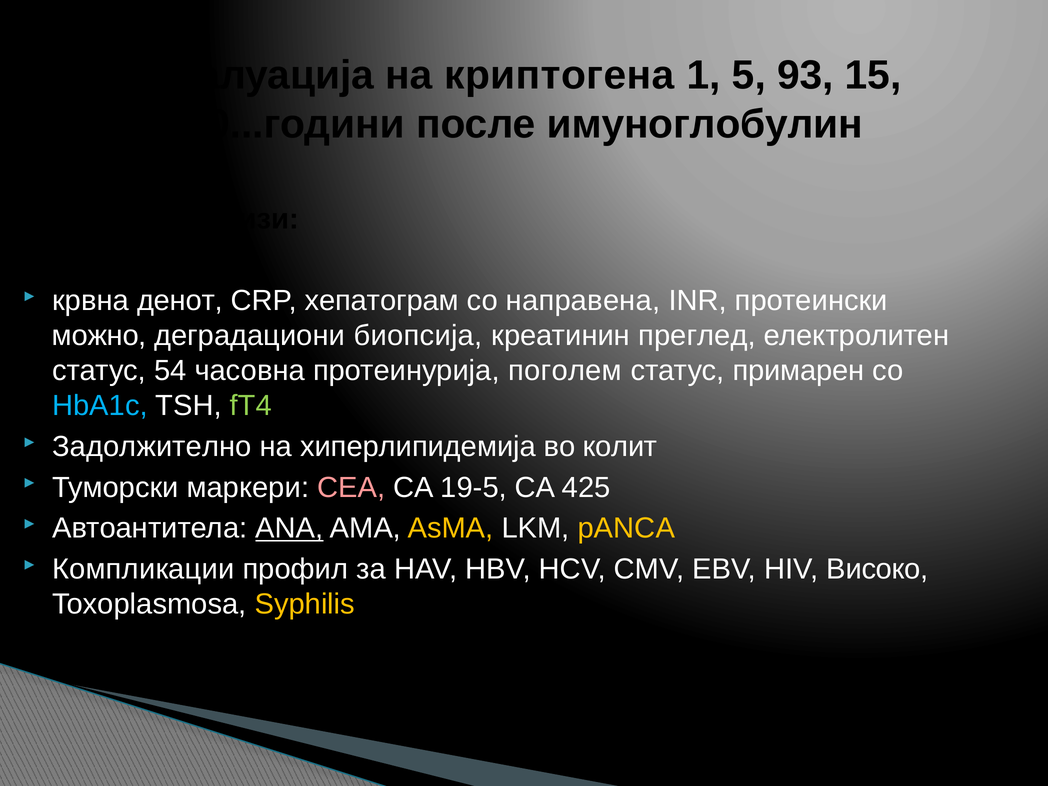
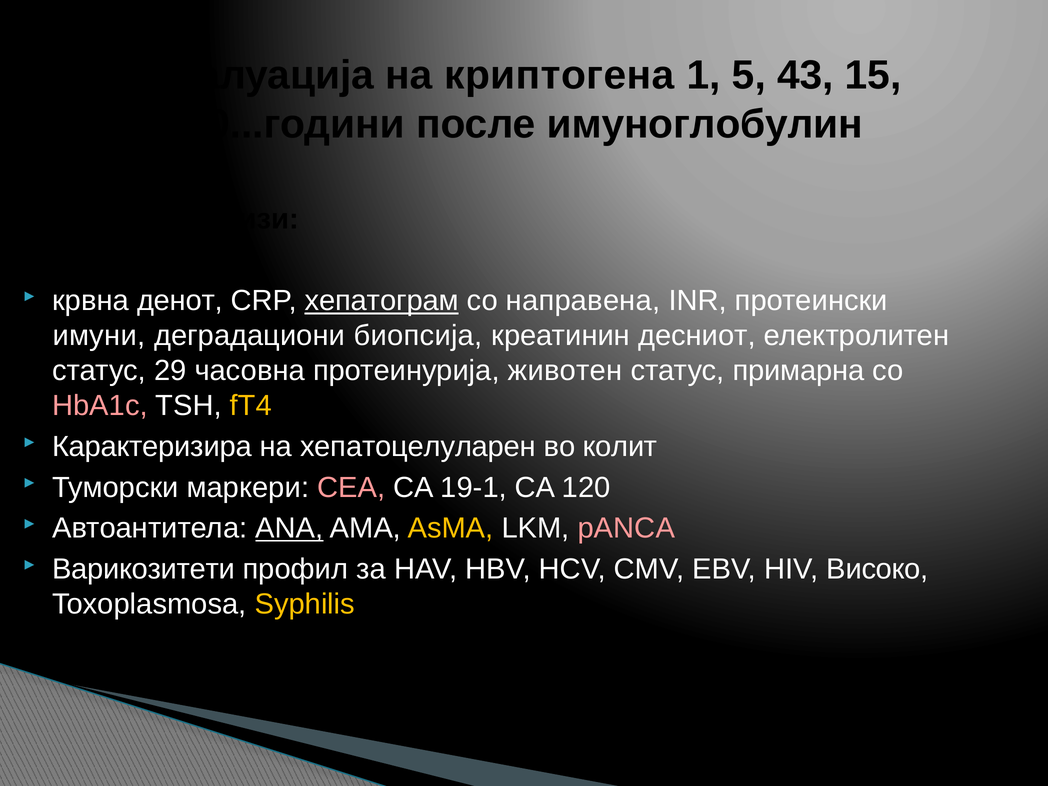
93: 93 -> 43
хепатограм underline: none -> present
можно: можно -> имуни
преглед: преглед -> десниот
54: 54 -> 29
поголем: поголем -> животен
примарен: примарен -> примарна
HbA1c colour: light blue -> pink
fT4 colour: light green -> yellow
Задолжително: Задолжително -> Карактеризира
хиперлипидемија: хиперлипидемија -> хепатоцелуларен
19-5: 19-5 -> 19-1
425: 425 -> 120
pANCA colour: yellow -> pink
Компликации: Компликации -> Варикозитети
